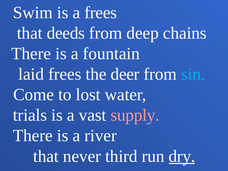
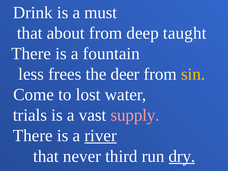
Swim: Swim -> Drink
a frees: frees -> must
deeds: deeds -> about
chains: chains -> taught
laid: laid -> less
sin colour: light blue -> yellow
river underline: none -> present
